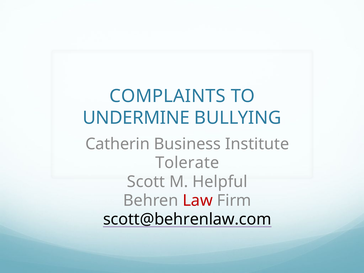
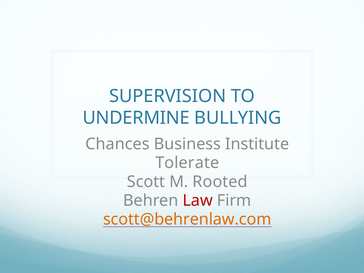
COMPLAINTS: COMPLAINTS -> SUPERVISION
Catherin: Catherin -> Chances
Helpful: Helpful -> Rooted
scott@behrenlaw.com colour: black -> orange
